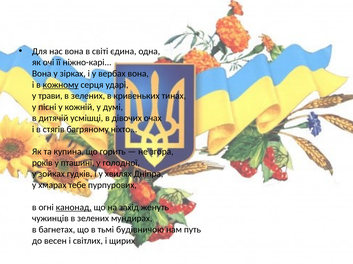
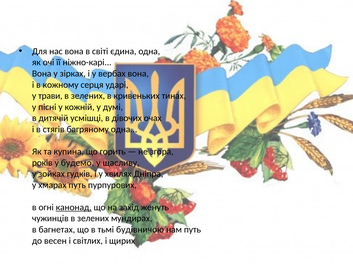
кожному underline: present -> none
багряному ніхто: ніхто -> одна
пташині: пташині -> будемо
голодної: голодної -> щасливу
хмарах тебе: тебе -> путь
